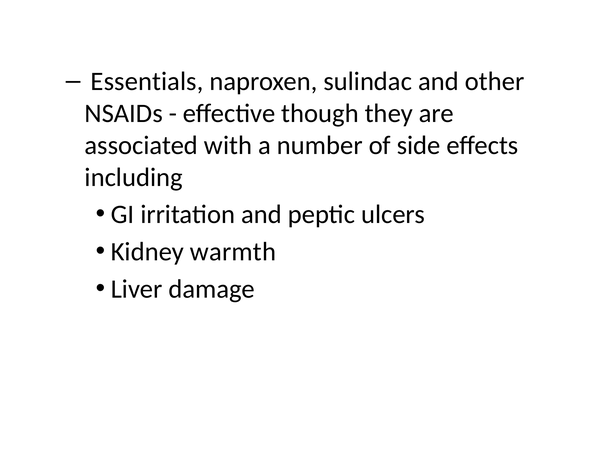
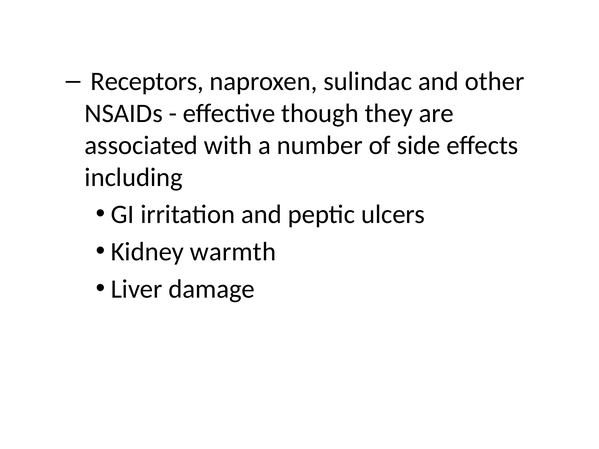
Essentials: Essentials -> Receptors
